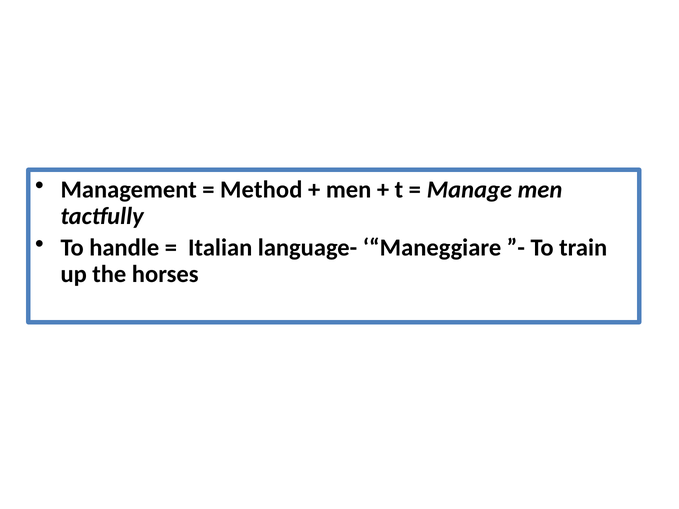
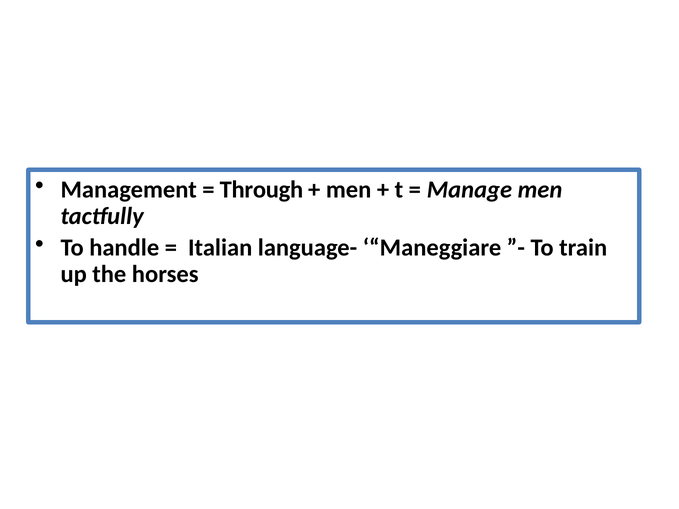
Method: Method -> Through
